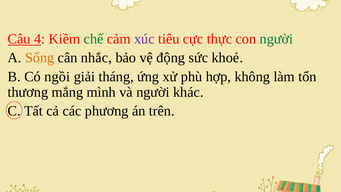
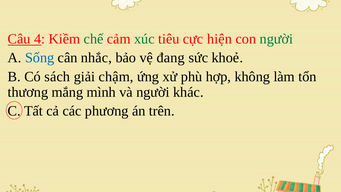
xúc colour: purple -> green
thực: thực -> hiện
Sống colour: orange -> blue
động: động -> đang
ngồi: ngồi -> sách
tháng: tháng -> chậm
